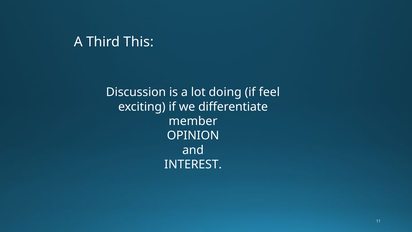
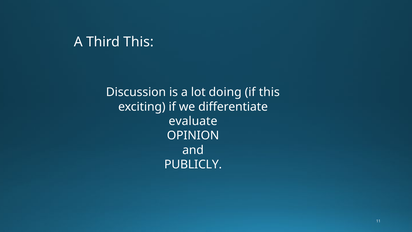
if feel: feel -> this
member: member -> evaluate
INTEREST: INTEREST -> PUBLICLY
